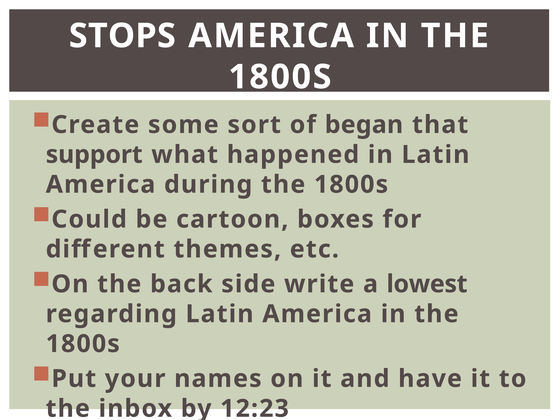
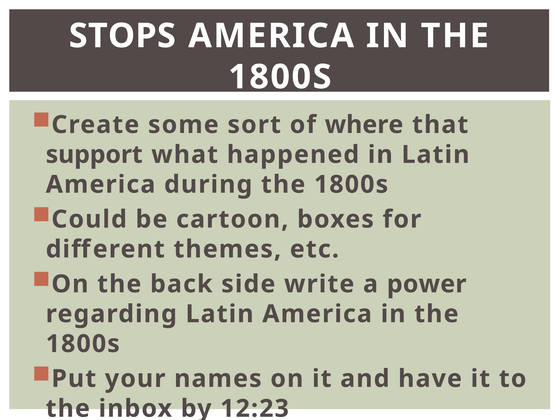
began: began -> where
lowest: lowest -> power
